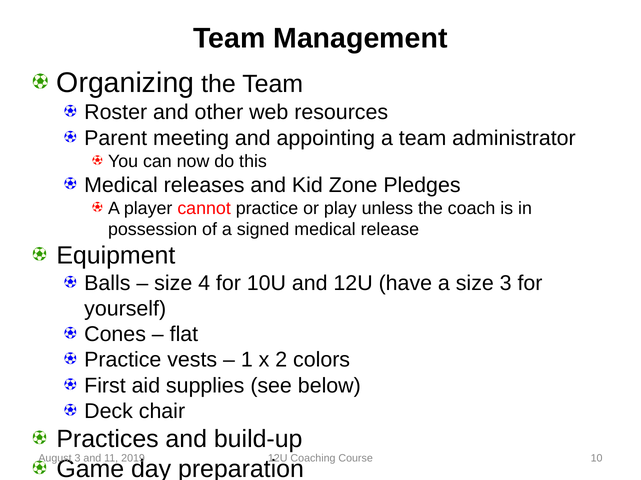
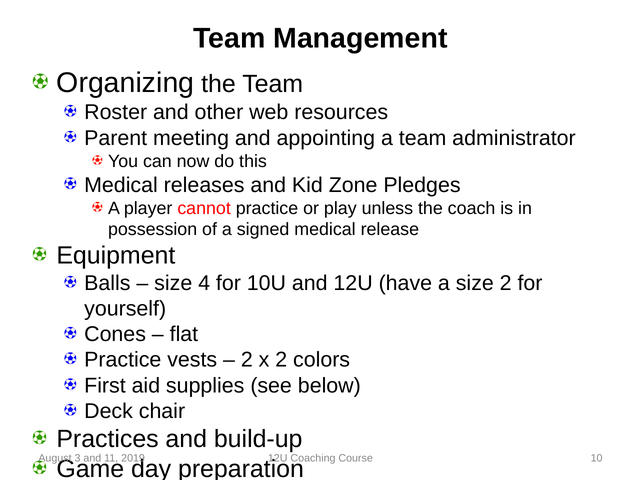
size 3: 3 -> 2
1 at (247, 361): 1 -> 2
